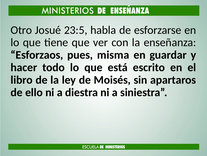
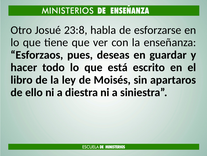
23:5: 23:5 -> 23:8
misma: misma -> deseas
